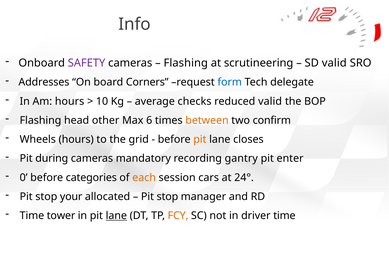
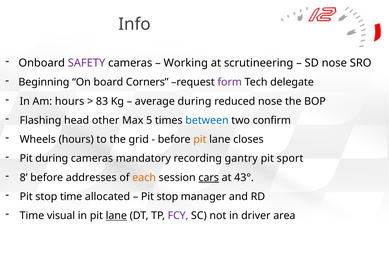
Flashing at (186, 63): Flashing -> Working
SD valid: valid -> nose
Addresses: Addresses -> Beginning
form colour: blue -> purple
10: 10 -> 83
average checks: checks -> during
reduced valid: valid -> nose
6: 6 -> 5
between colour: orange -> blue
enter: enter -> sport
0: 0 -> 8
categories: categories -> addresses
cars underline: none -> present
24°: 24° -> 43°
stop your: your -> time
tower: tower -> visual
FCY colour: orange -> purple
driver time: time -> area
